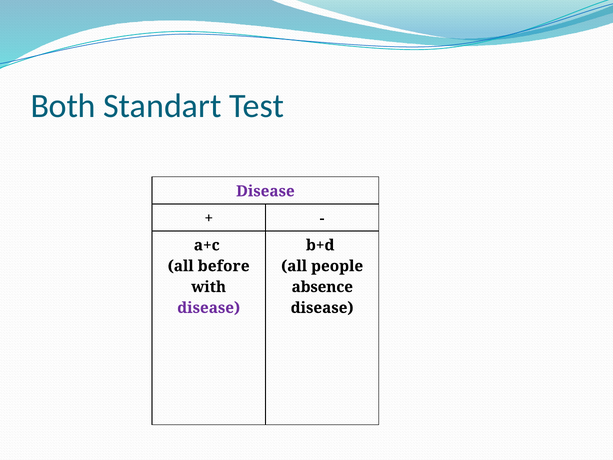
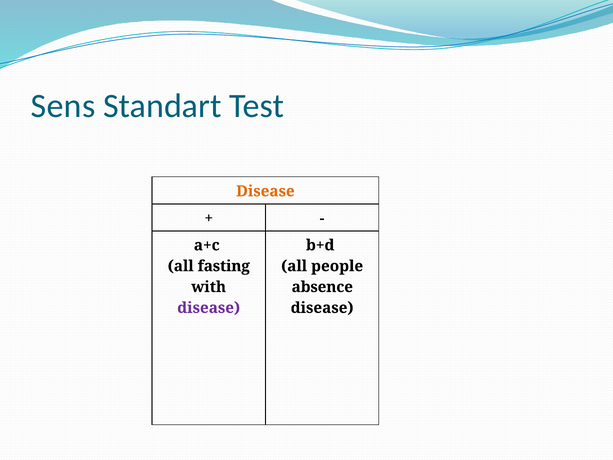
Both: Both -> Sens
Disease at (265, 191) colour: purple -> orange
before: before -> fasting
